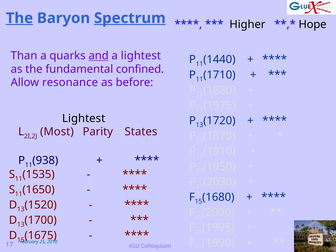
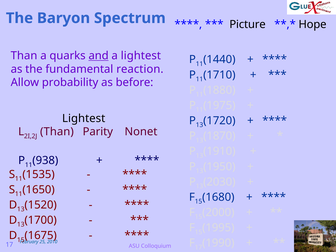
The at (19, 18) underline: present -> none
Spectrum underline: present -> none
Higher: Higher -> Picture
confined: confined -> reaction
resonance: resonance -> probability
Most at (57, 132): Most -> Than
States: States -> Nonet
